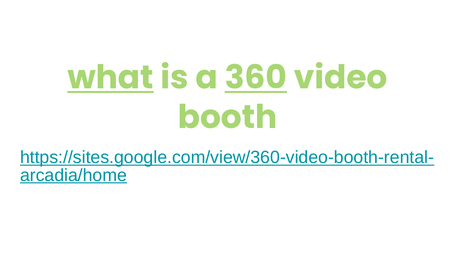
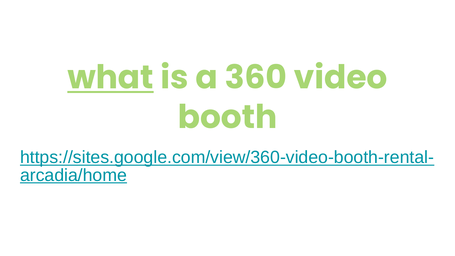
360 underline: present -> none
